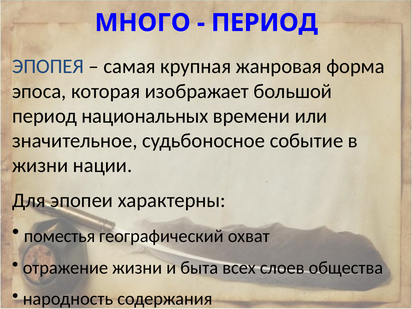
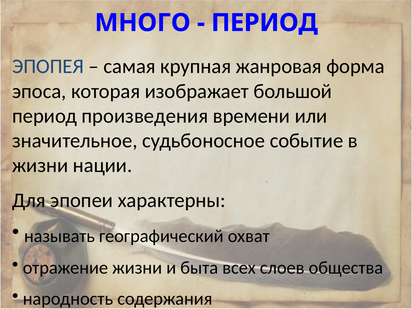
национальных: национальных -> произведения
поместья: поместья -> называть
